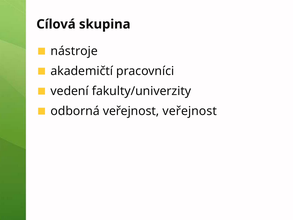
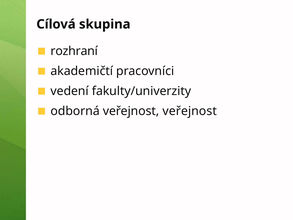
nástroje: nástroje -> rozhraní
